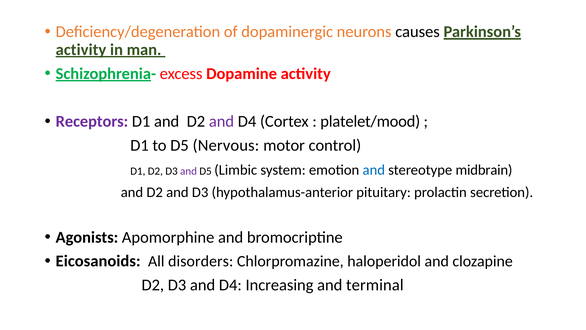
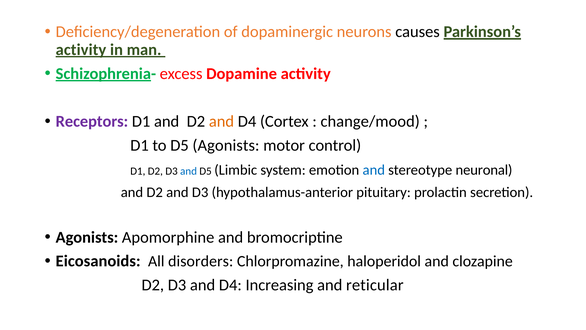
and at (221, 121) colour: purple -> orange
platelet/mood: platelet/mood -> change/mood
D5 Nervous: Nervous -> Agonists
and at (189, 171) colour: purple -> blue
midbrain: midbrain -> neuronal
terminal: terminal -> reticular
